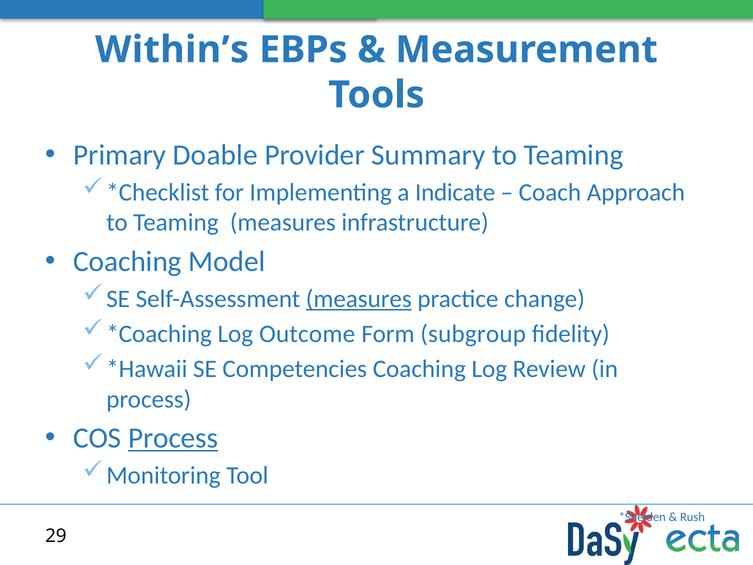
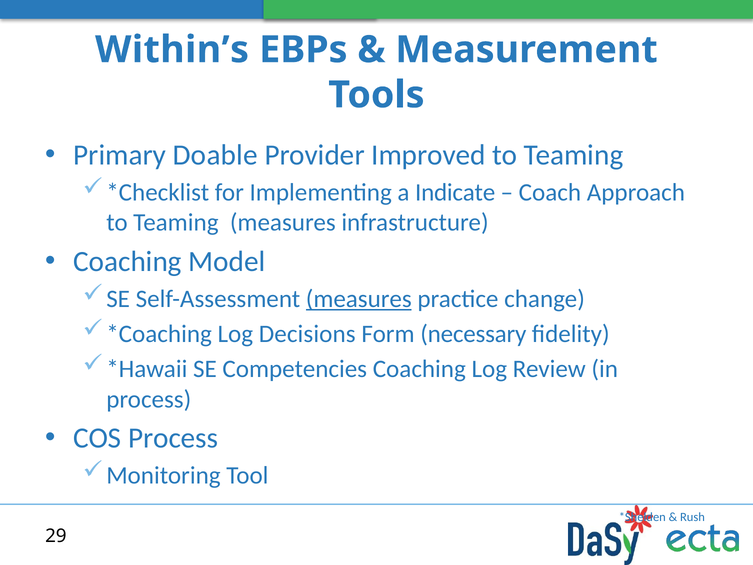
Summary: Summary -> Improved
Outcome: Outcome -> Decisions
subgroup: subgroup -> necessary
Process at (173, 438) underline: present -> none
